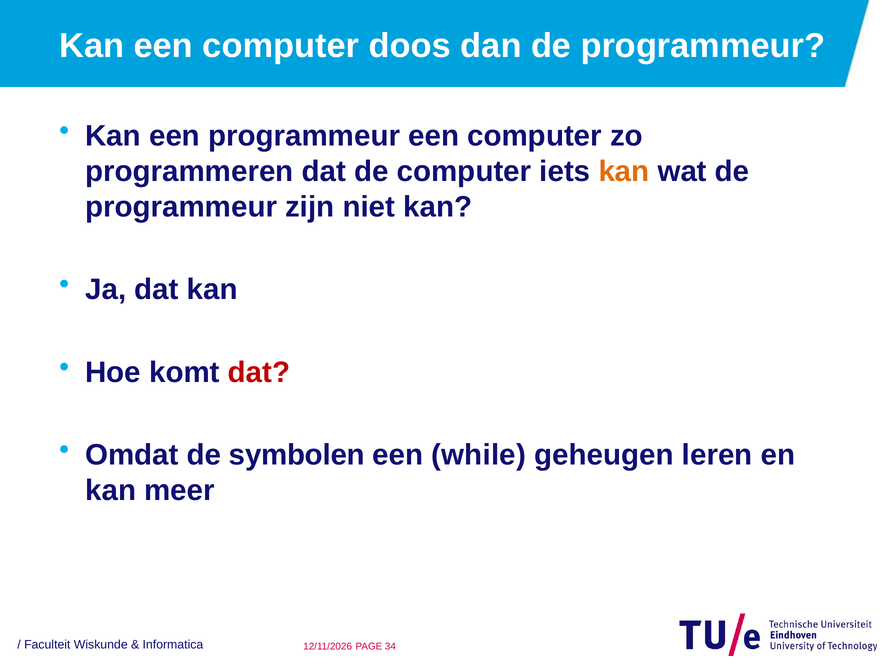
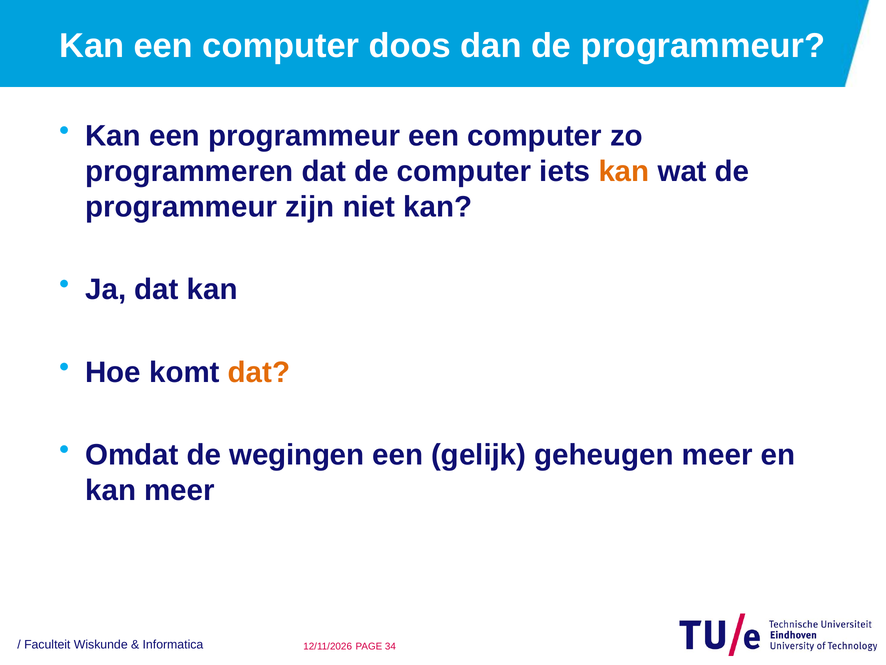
dat at (259, 372) colour: red -> orange
symbolen: symbolen -> wegingen
while: while -> gelijk
geheugen leren: leren -> meer
